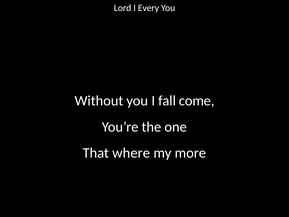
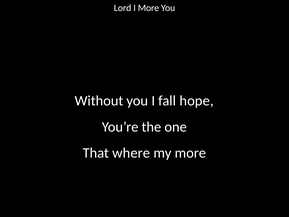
I Every: Every -> More
come: come -> hope
